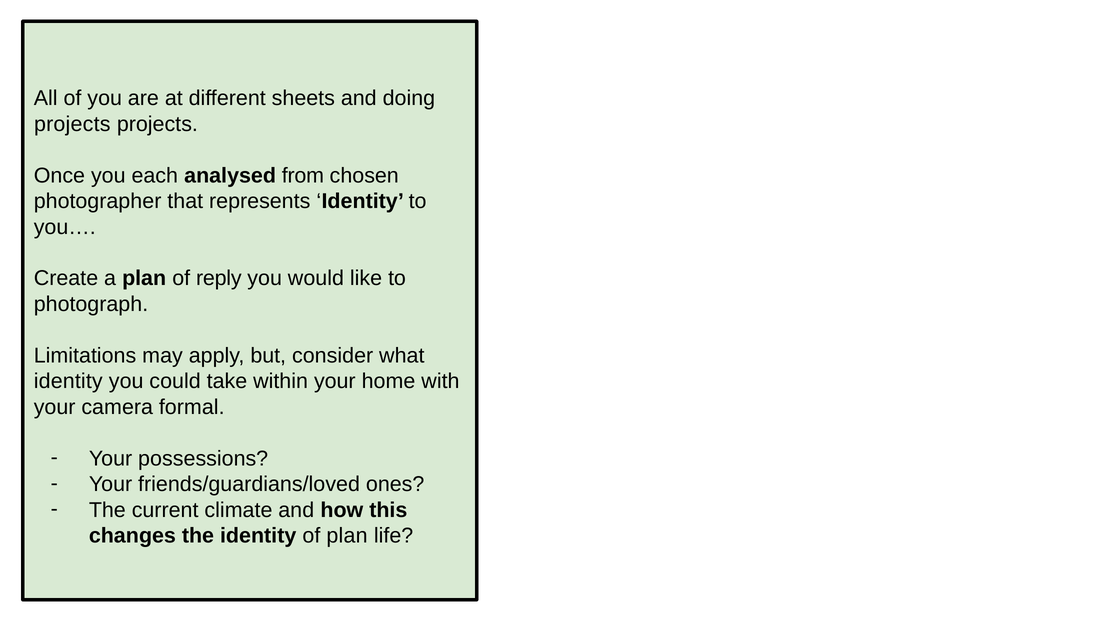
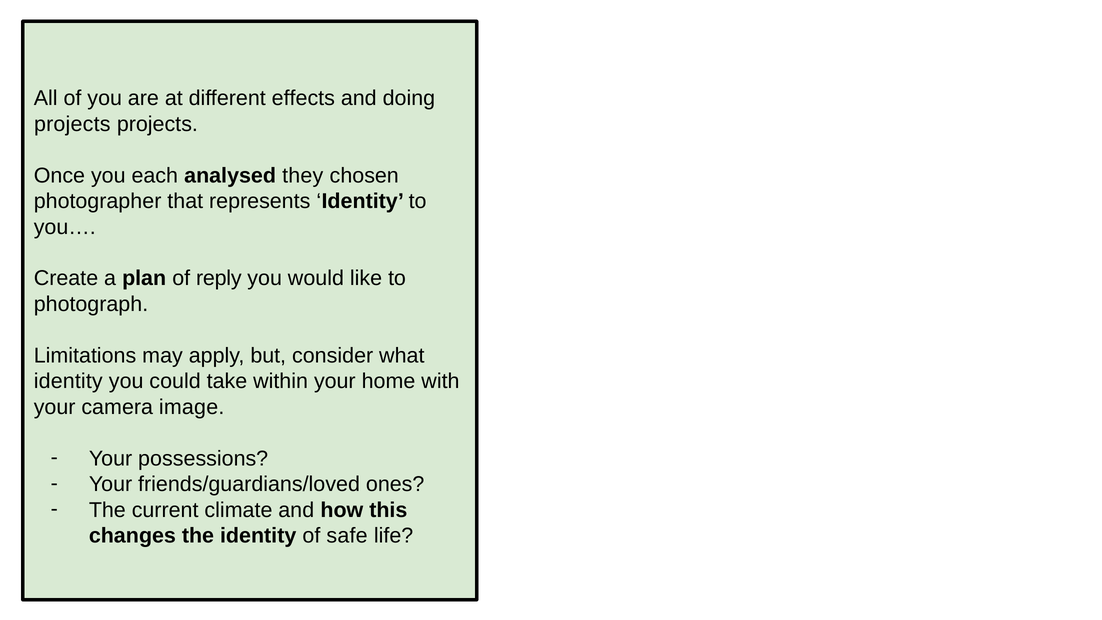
sheets: sheets -> effects
from: from -> they
formal: formal -> image
of plan: plan -> safe
